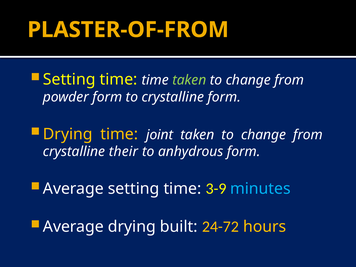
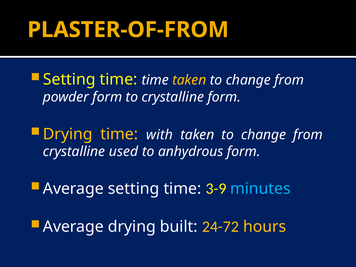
taken at (189, 80) colour: light green -> yellow
joint: joint -> with
their: their -> used
